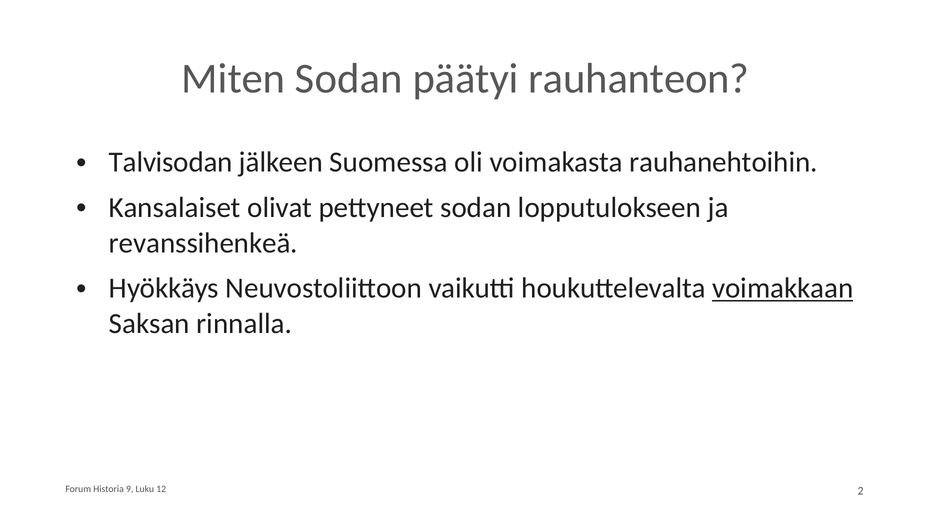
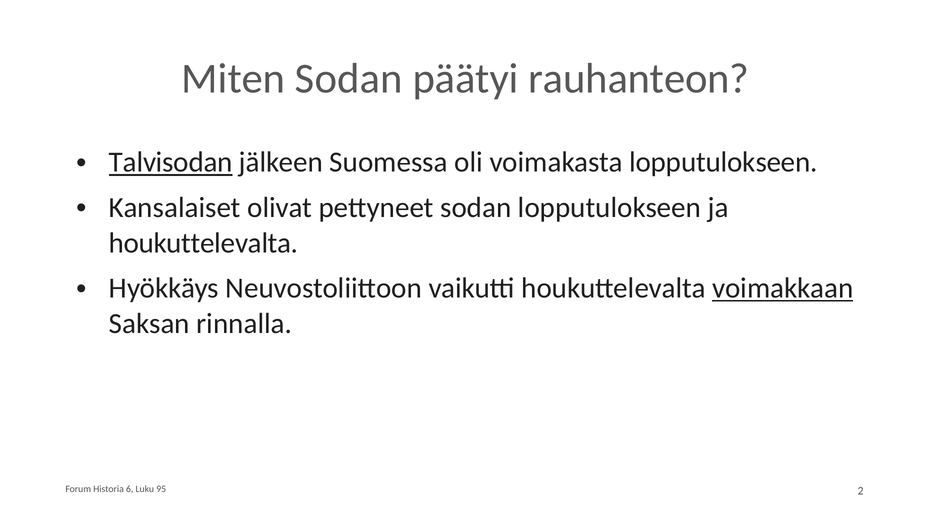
Talvisodan underline: none -> present
voimakasta rauhanehtoihin: rauhanehtoihin -> lopputulokseen
revanssihenkeä at (203, 243): revanssihenkeä -> houkuttelevalta
9: 9 -> 6
12: 12 -> 95
